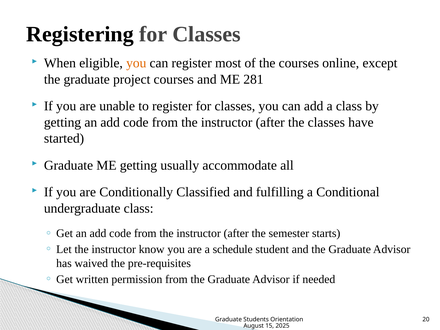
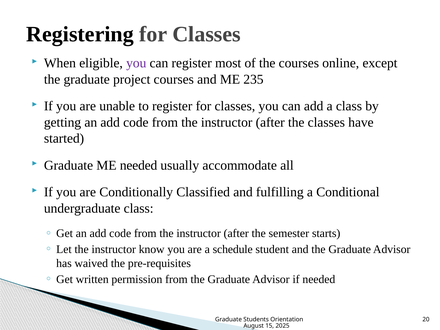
you at (136, 63) colour: orange -> purple
281: 281 -> 235
ME getting: getting -> needed
